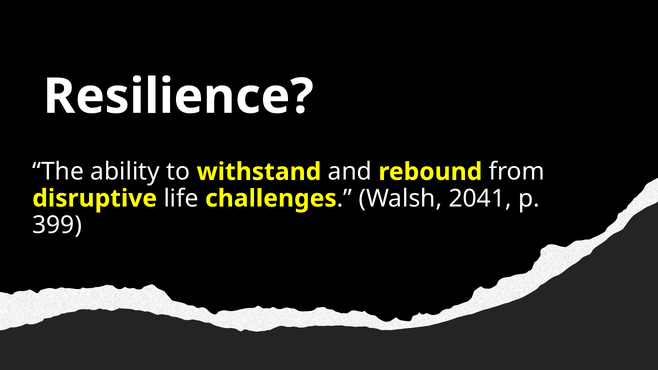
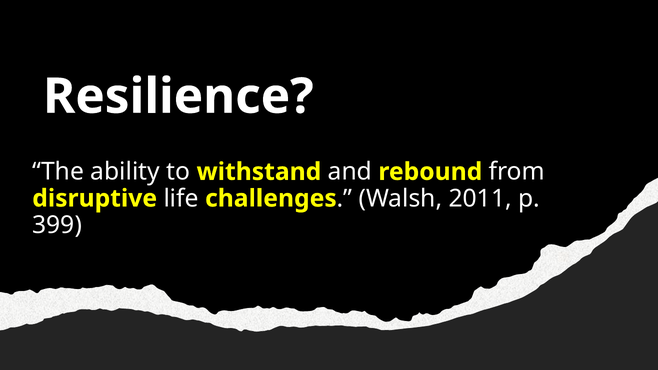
2041: 2041 -> 2011
